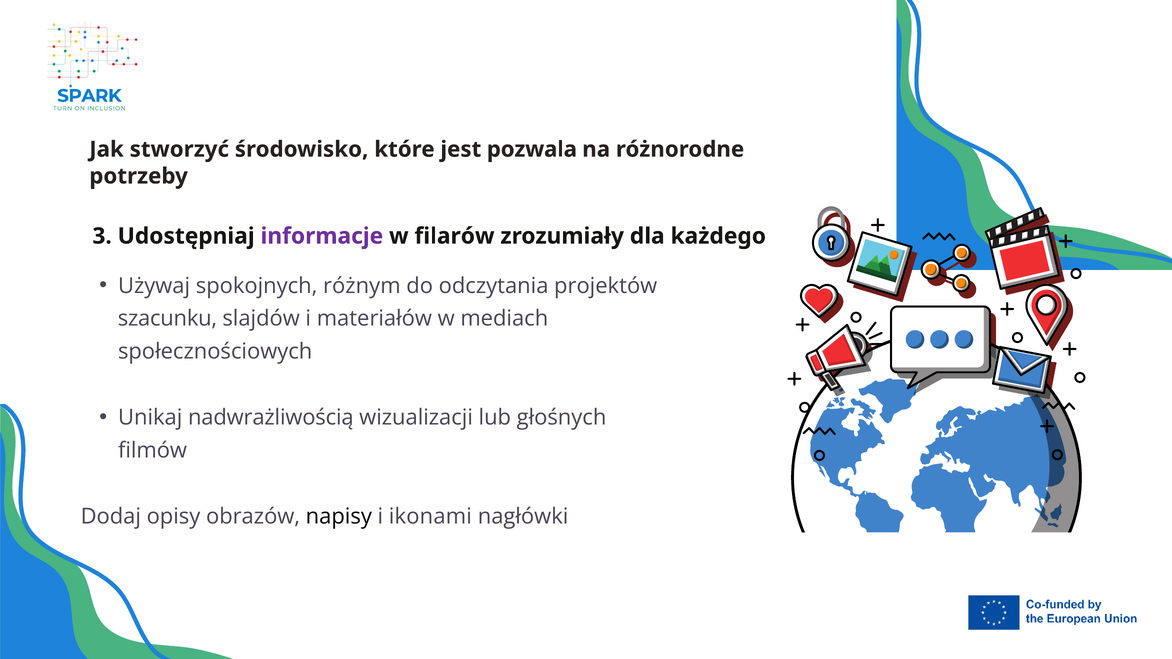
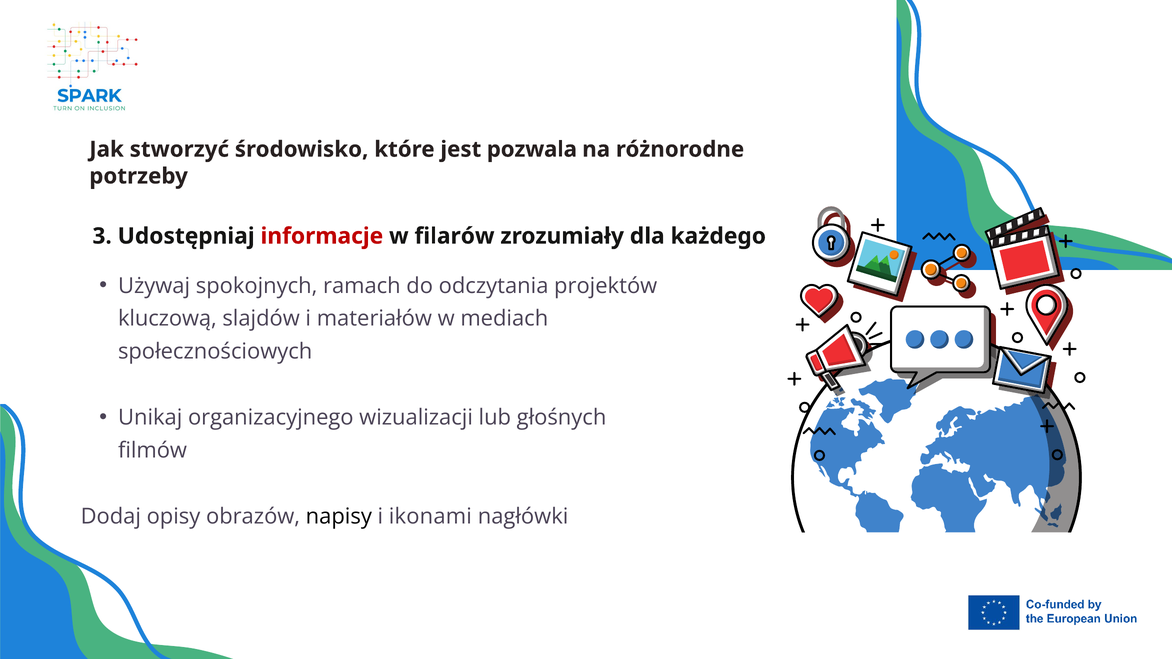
informacje colour: purple -> red
różnym: różnym -> ramach
szacunku: szacunku -> kluczową
nadwrażliwością: nadwrażliwością -> organizacyjnego
